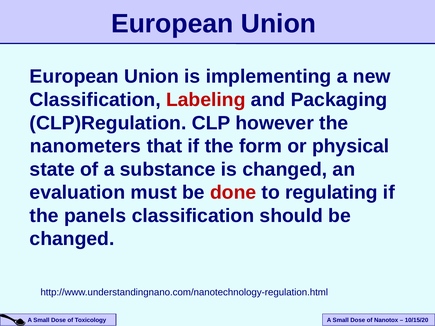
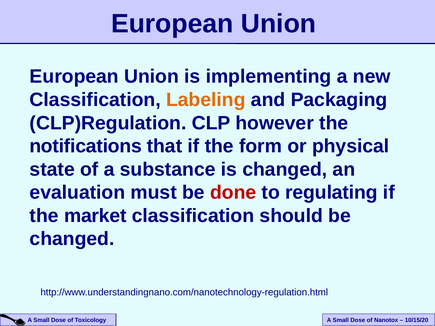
Labeling colour: red -> orange
nanometers: nanometers -> notifications
panels: panels -> market
